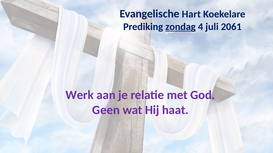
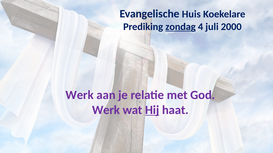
Hart: Hart -> Huis
2061: 2061 -> 2000
Geen at (106, 110): Geen -> Werk
Hij underline: none -> present
